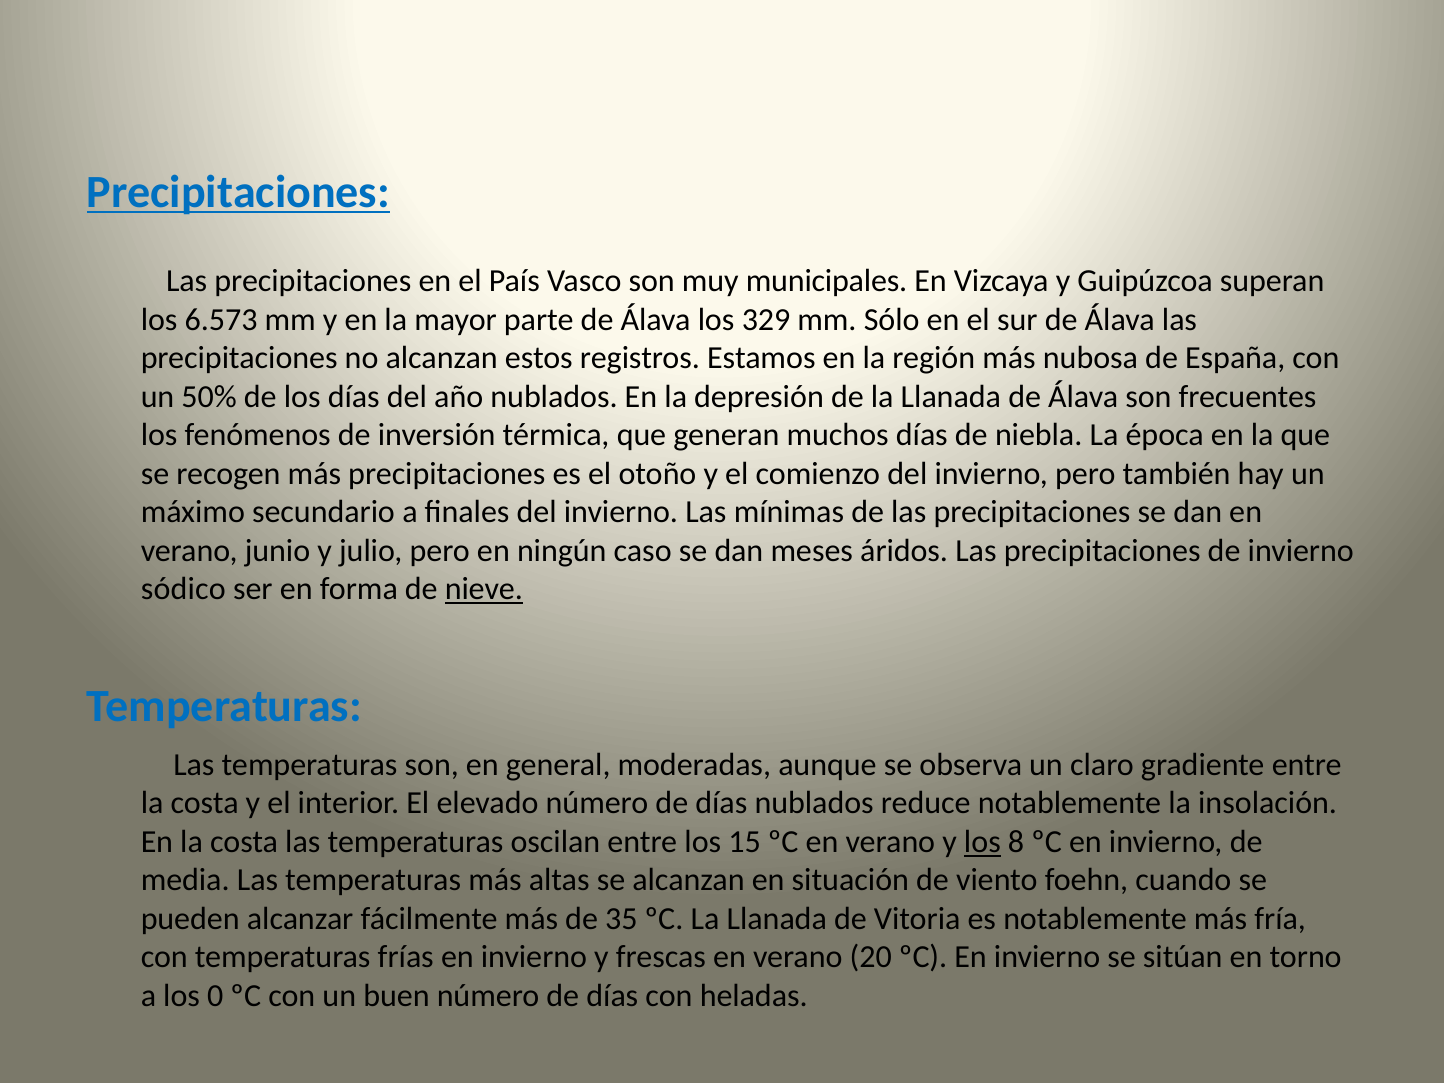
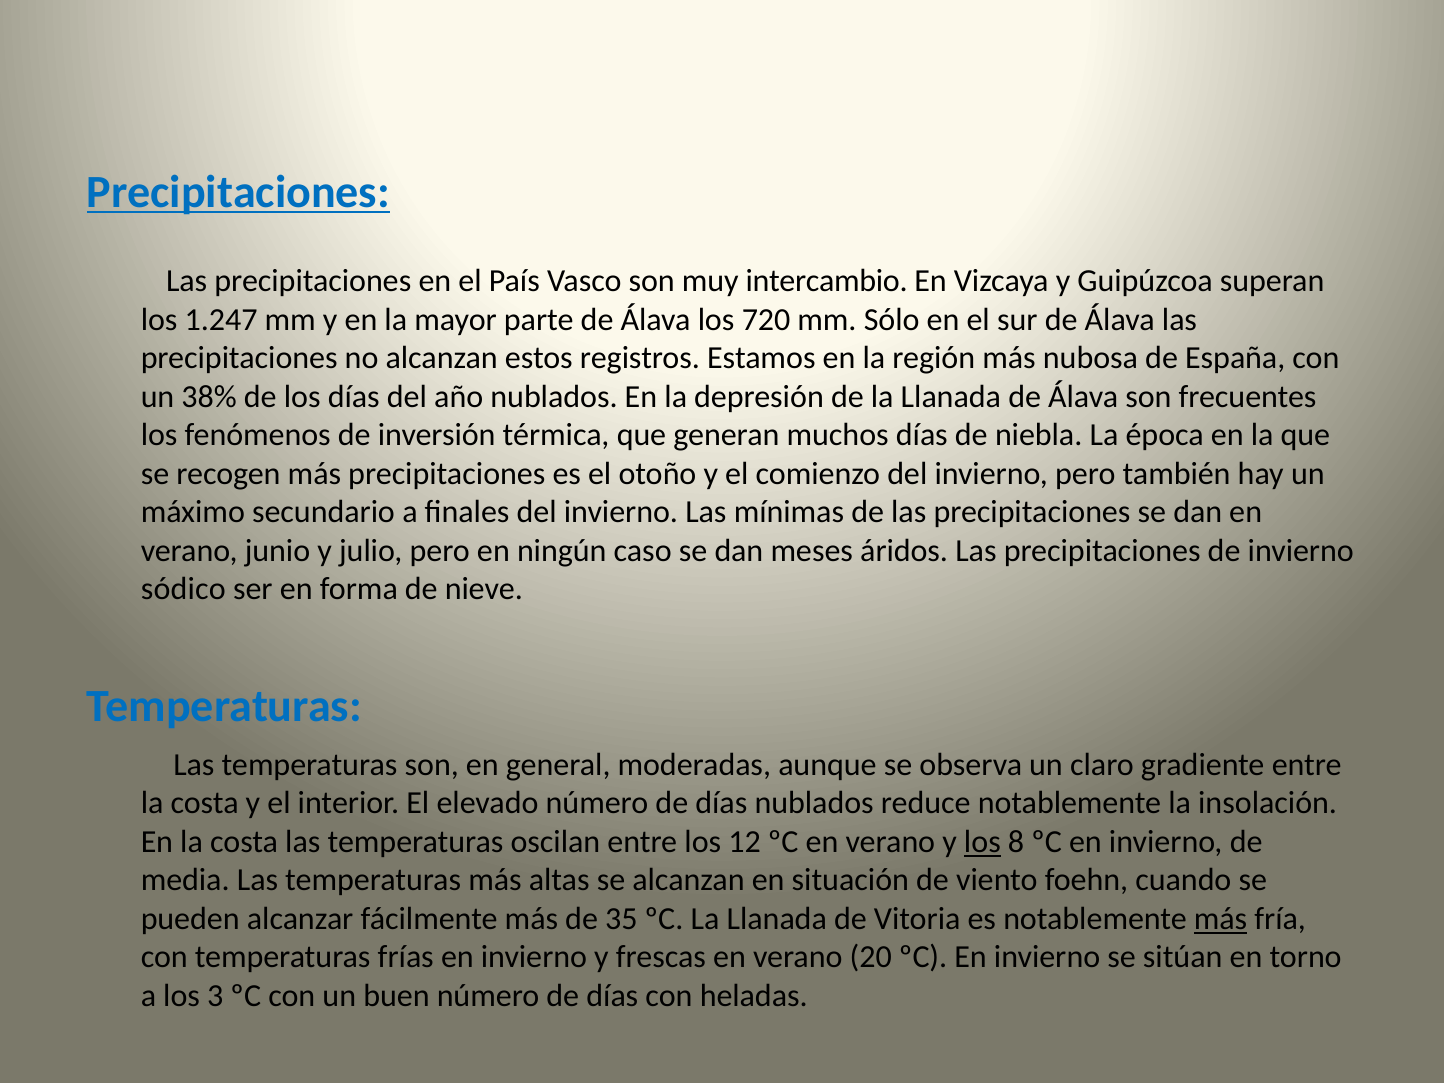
municipales: municipales -> intercambio
6.573: 6.573 -> 1.247
329: 329 -> 720
50%: 50% -> 38%
nieve underline: present -> none
15: 15 -> 12
más at (1221, 919) underline: none -> present
0: 0 -> 3
